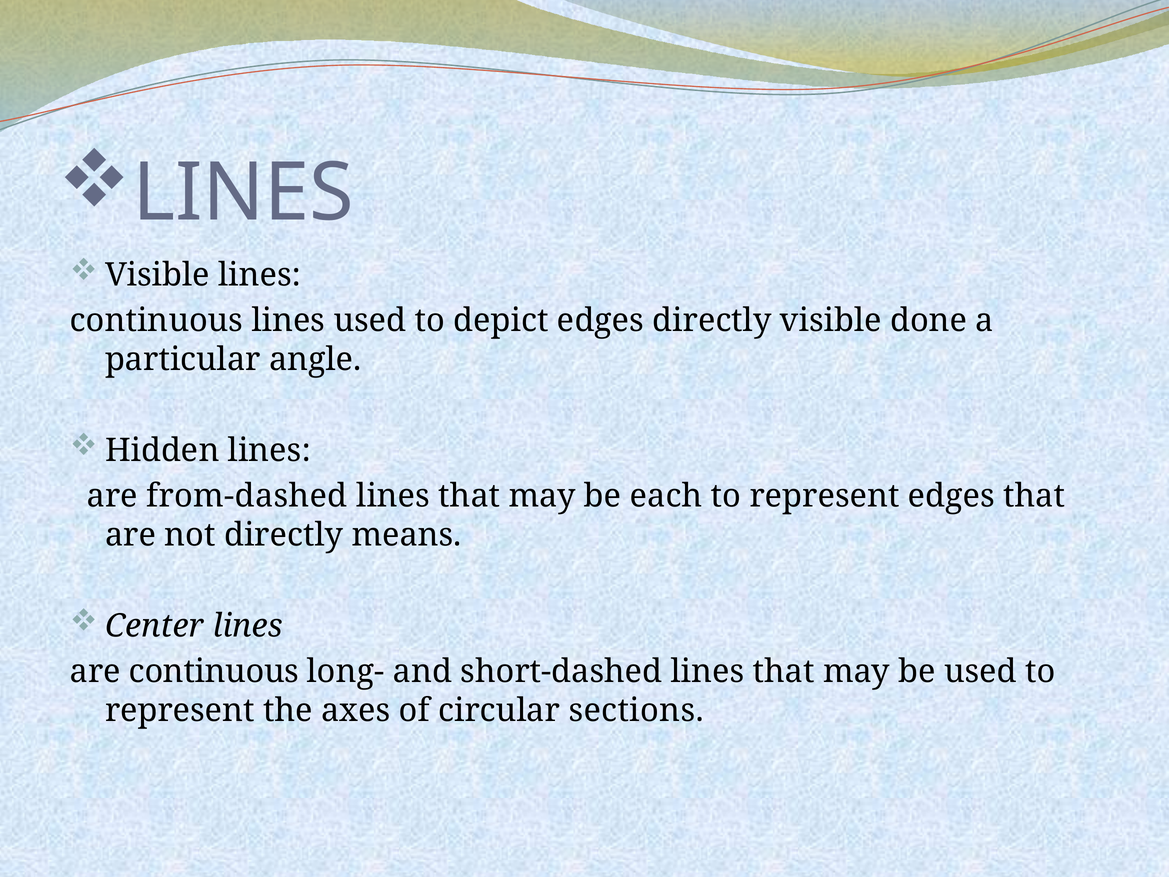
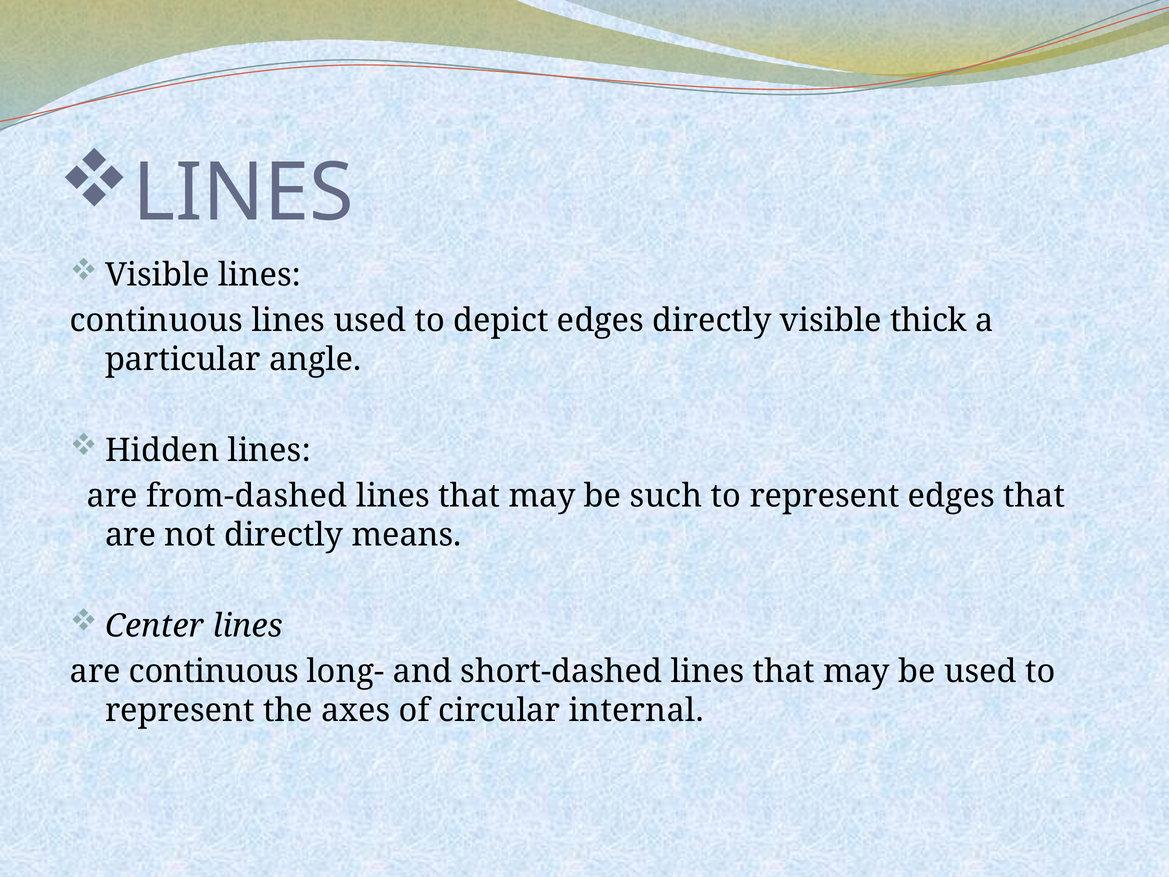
done: done -> thick
each: each -> such
sections: sections -> internal
